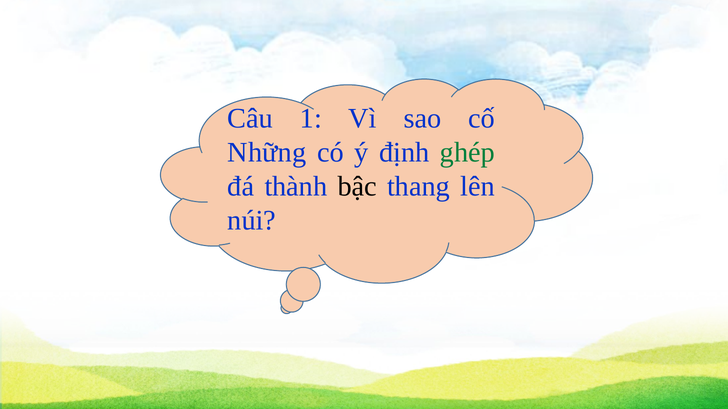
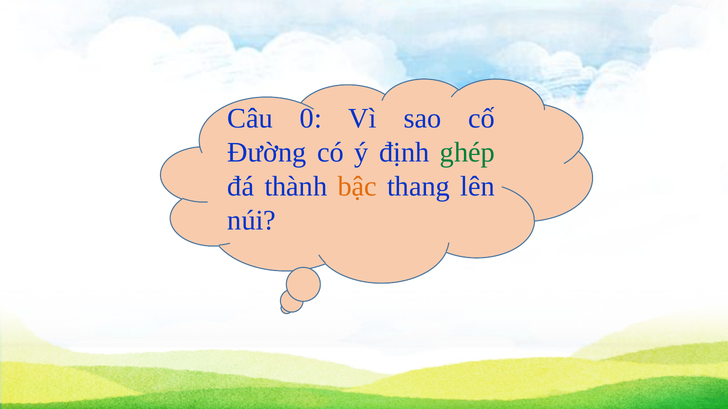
1: 1 -> 0
Những: Những -> Đường
bậc colour: black -> orange
